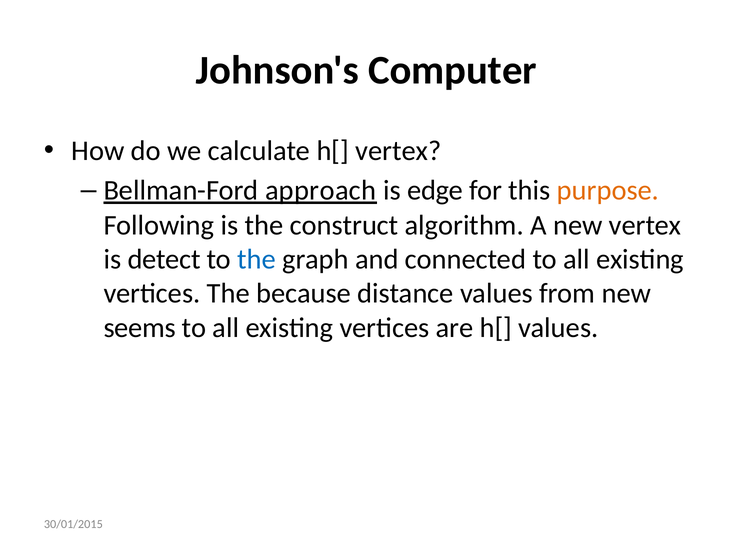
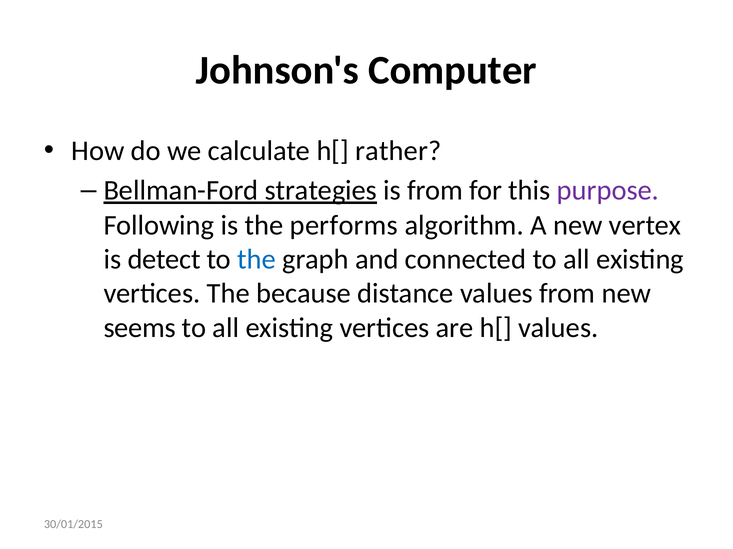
h[ vertex: vertex -> rather
approach: approach -> strategies
is edge: edge -> from
purpose colour: orange -> purple
construct: construct -> performs
